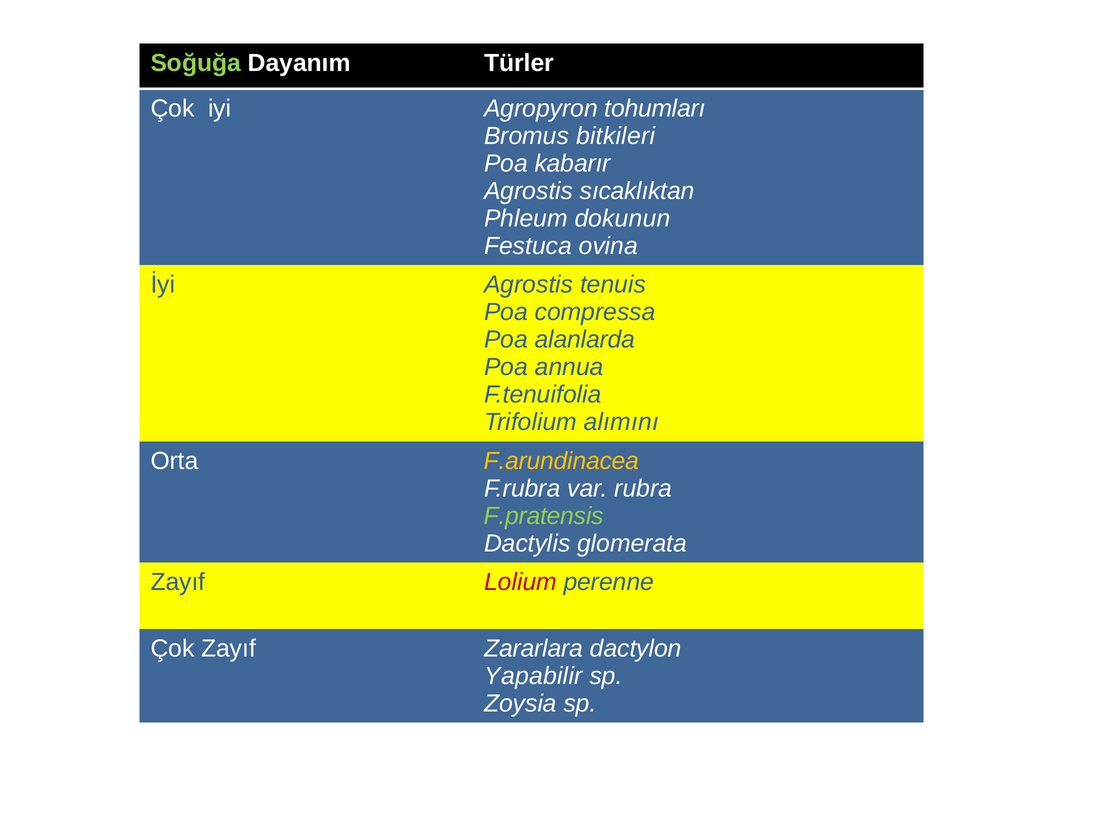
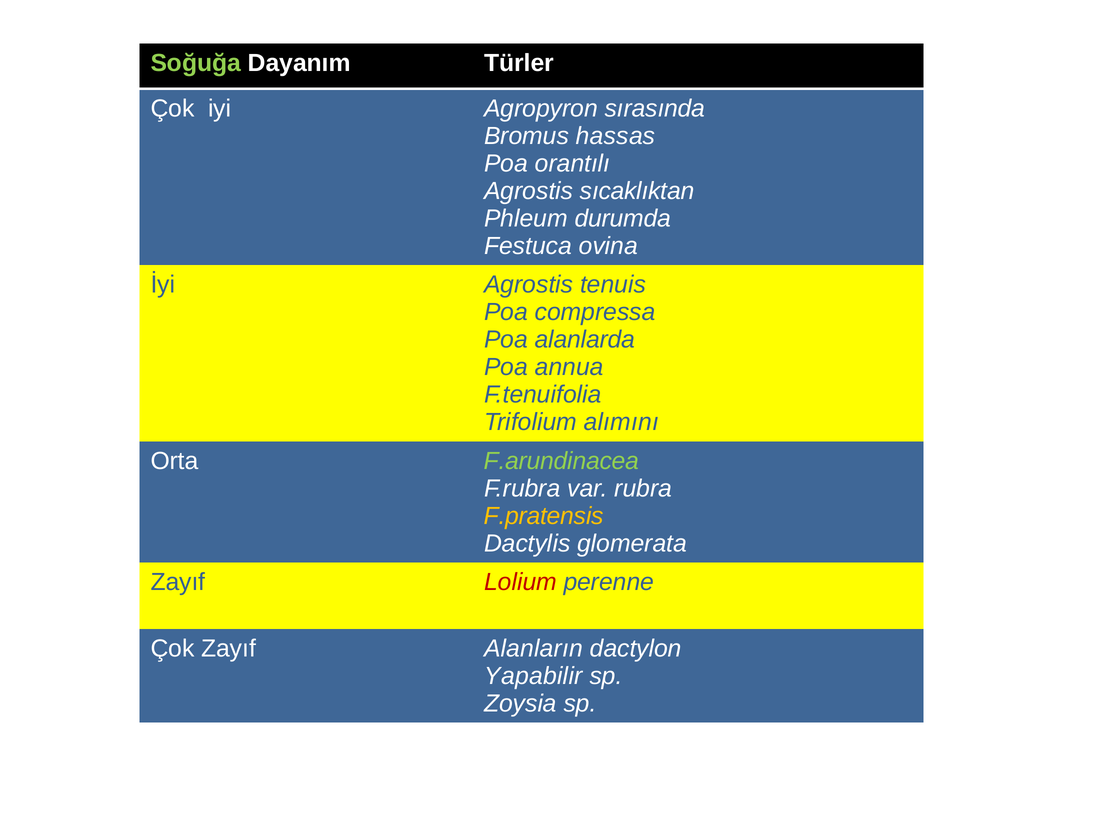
tohumları: tohumları -> sırasında
bitkileri: bitkileri -> hassas
kabarır: kabarır -> orantılı
dokunun: dokunun -> durumda
F.arundinacea colour: yellow -> light green
F.pratensis colour: light green -> yellow
Zararlara: Zararlara -> Alanların
